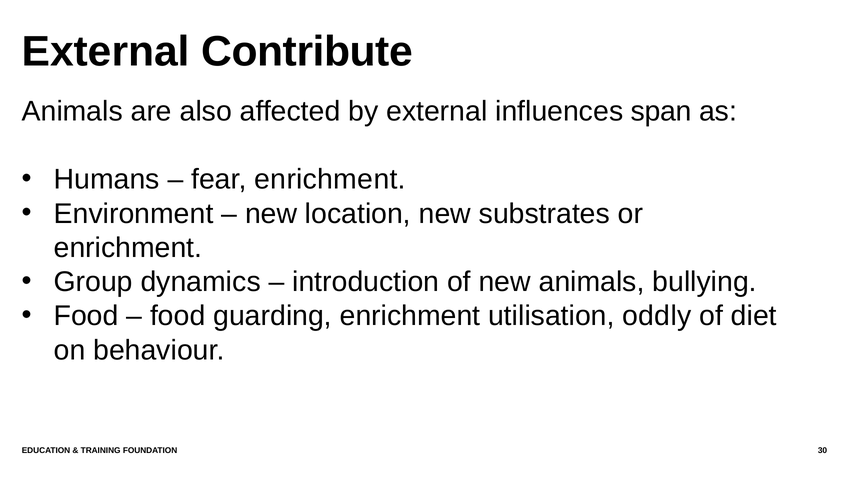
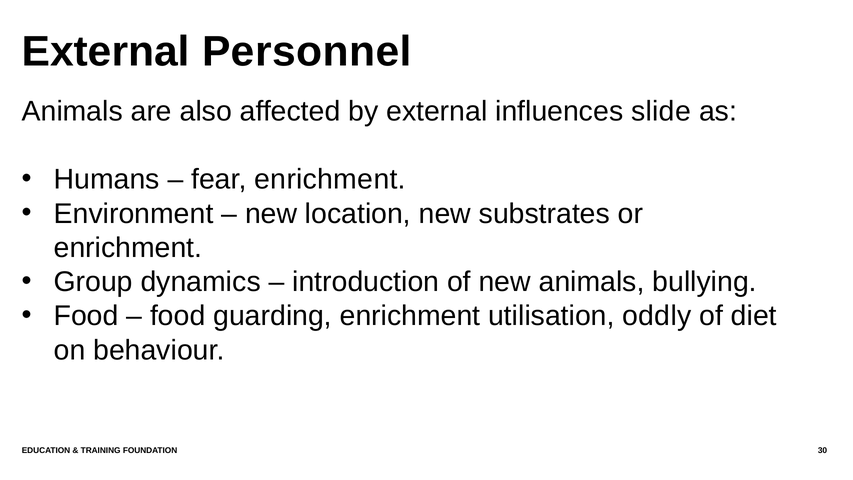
Contribute: Contribute -> Personnel
span: span -> slide
